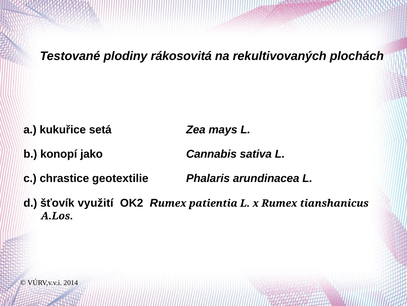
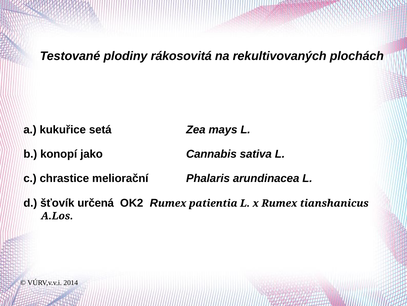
geotextilie: geotextilie -> meliorační
využití: využití -> určená
